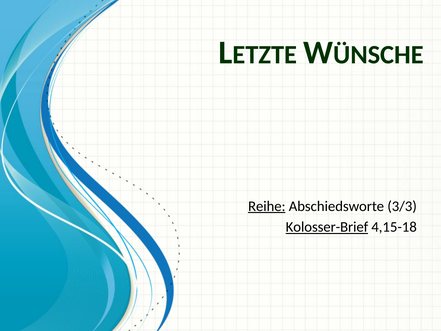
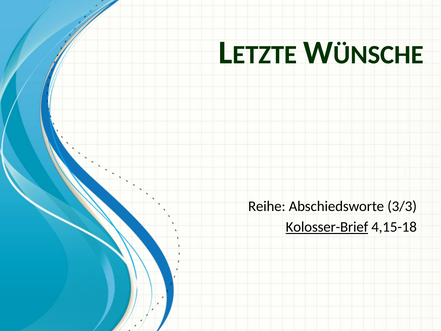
Reihe underline: present -> none
